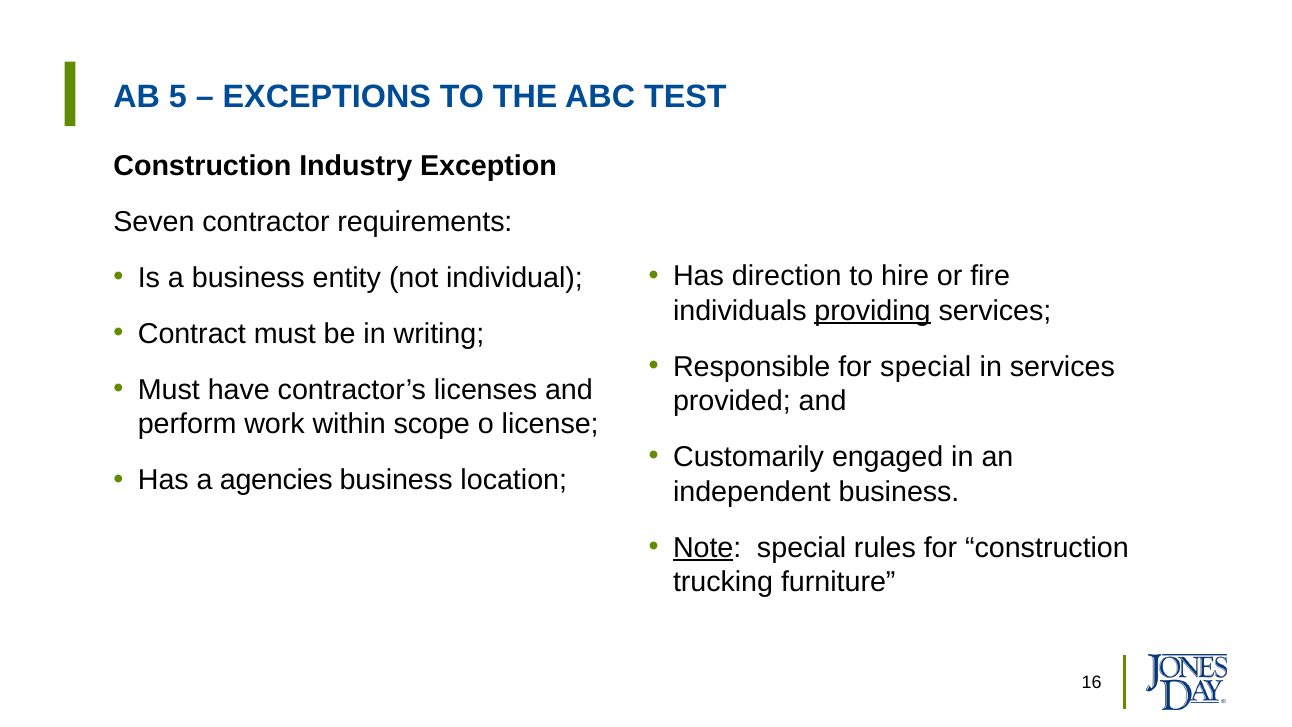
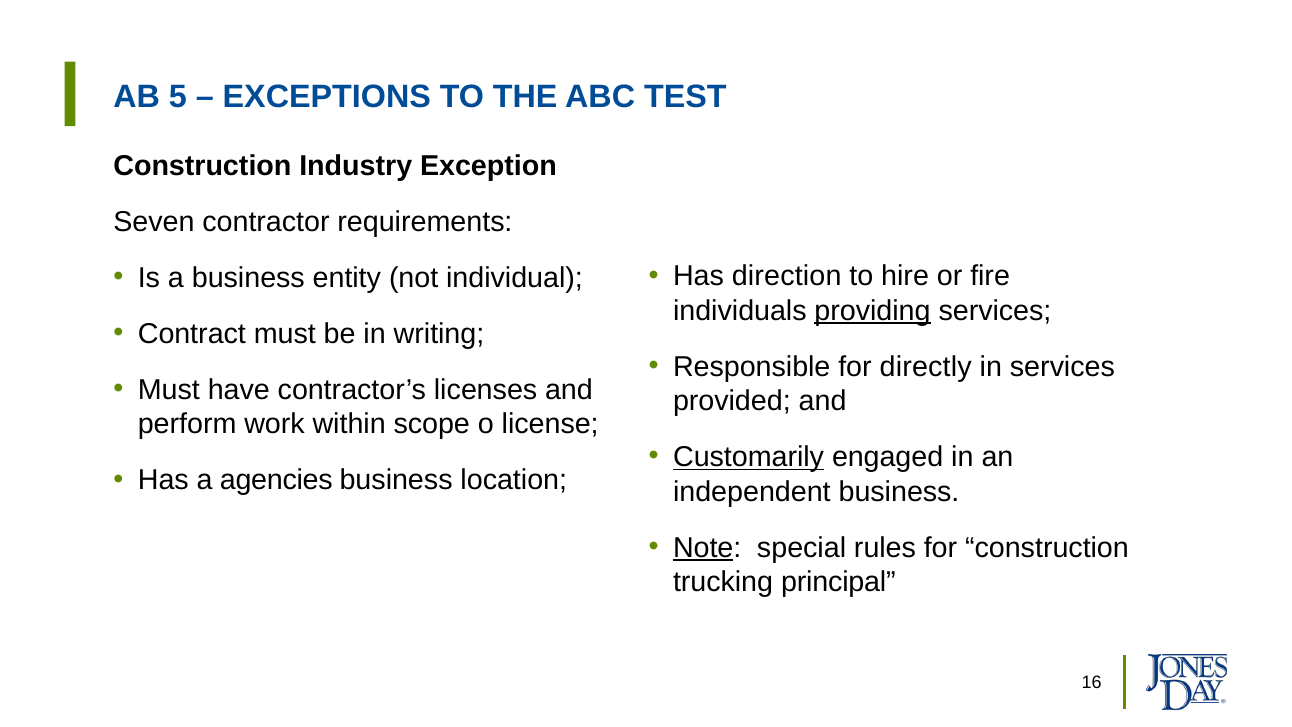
for special: special -> directly
Customarily underline: none -> present
furniture: furniture -> principal
